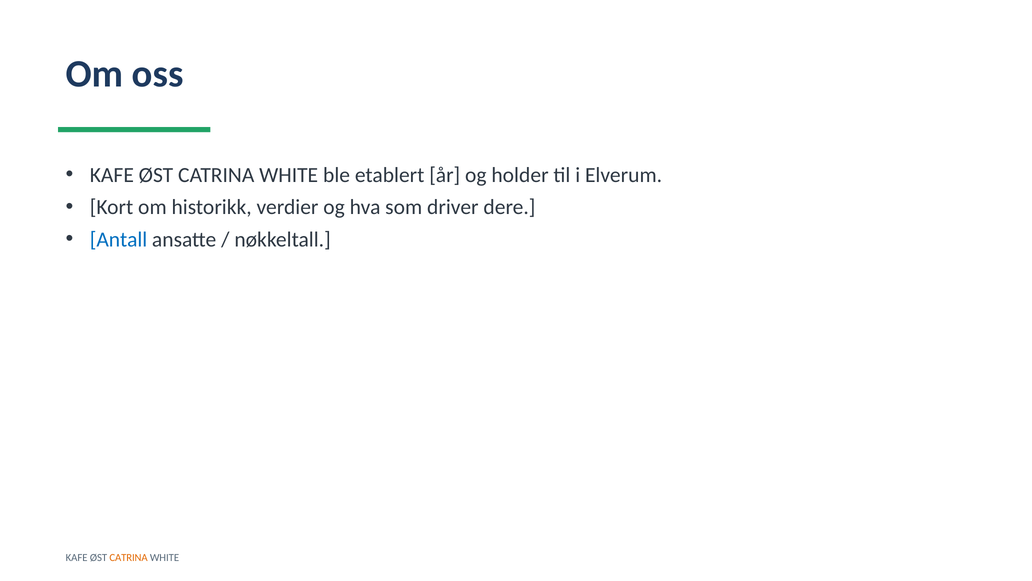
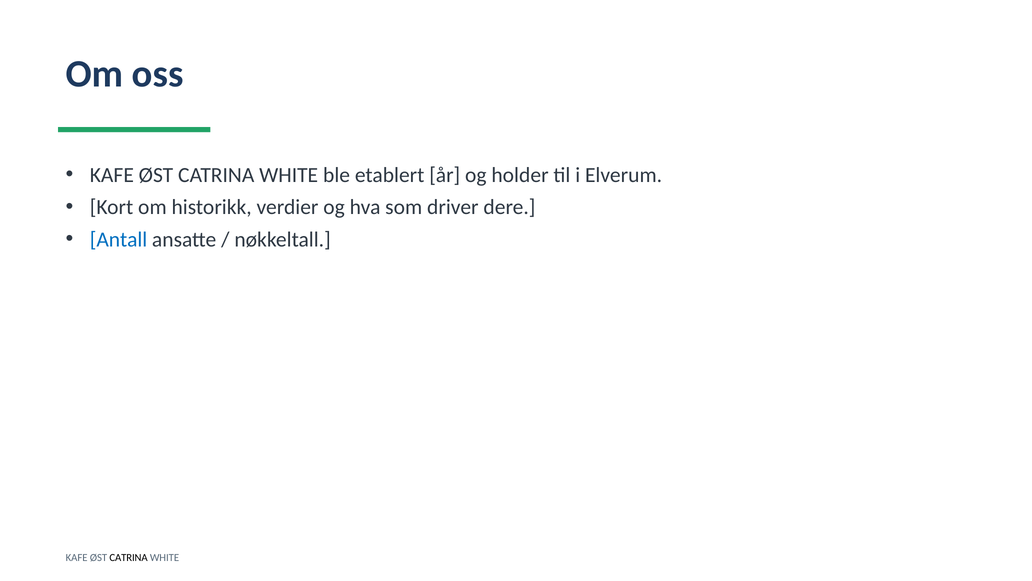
CATRINA at (129, 557) colour: orange -> black
